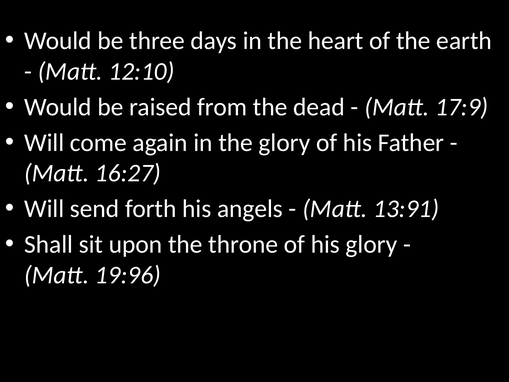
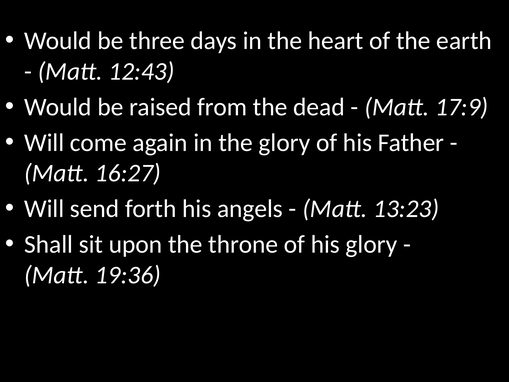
12:10: 12:10 -> 12:43
13:91: 13:91 -> 13:23
19:96: 19:96 -> 19:36
